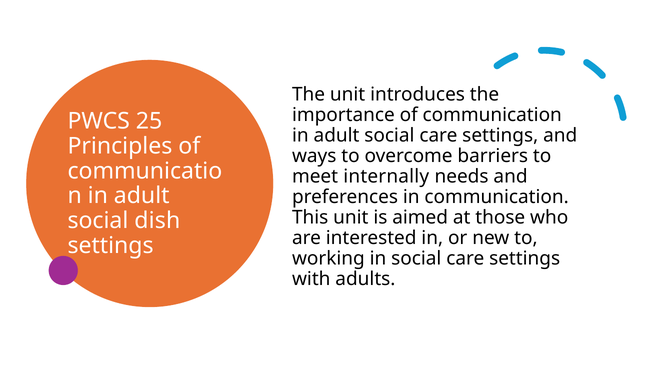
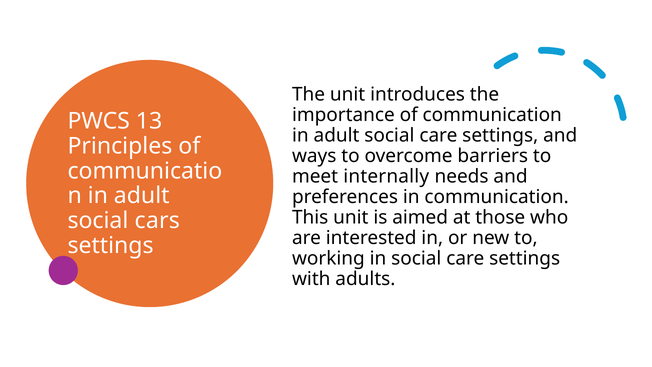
25: 25 -> 13
dish: dish -> cars
